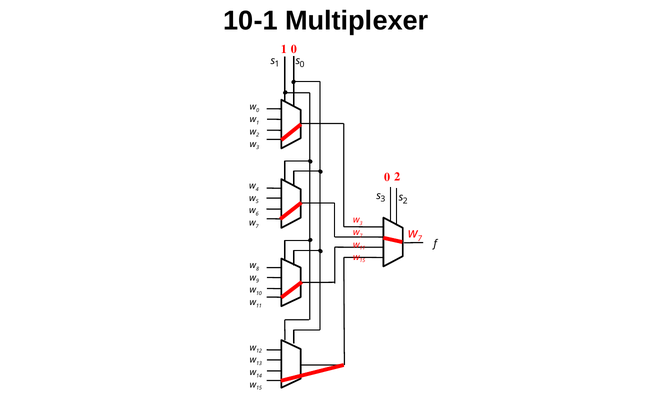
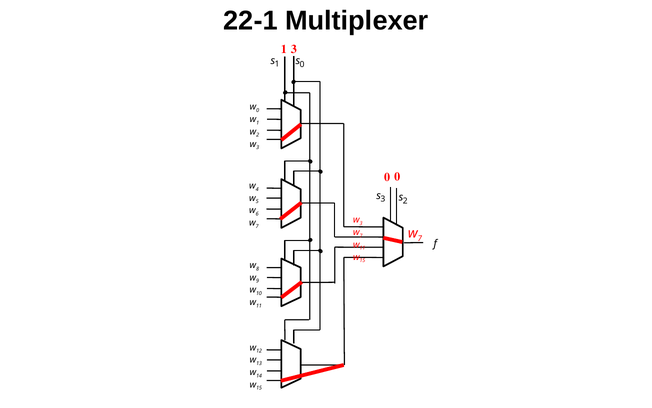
10-1: 10-1 -> 22-1
1 0: 0 -> 3
0 2: 2 -> 0
